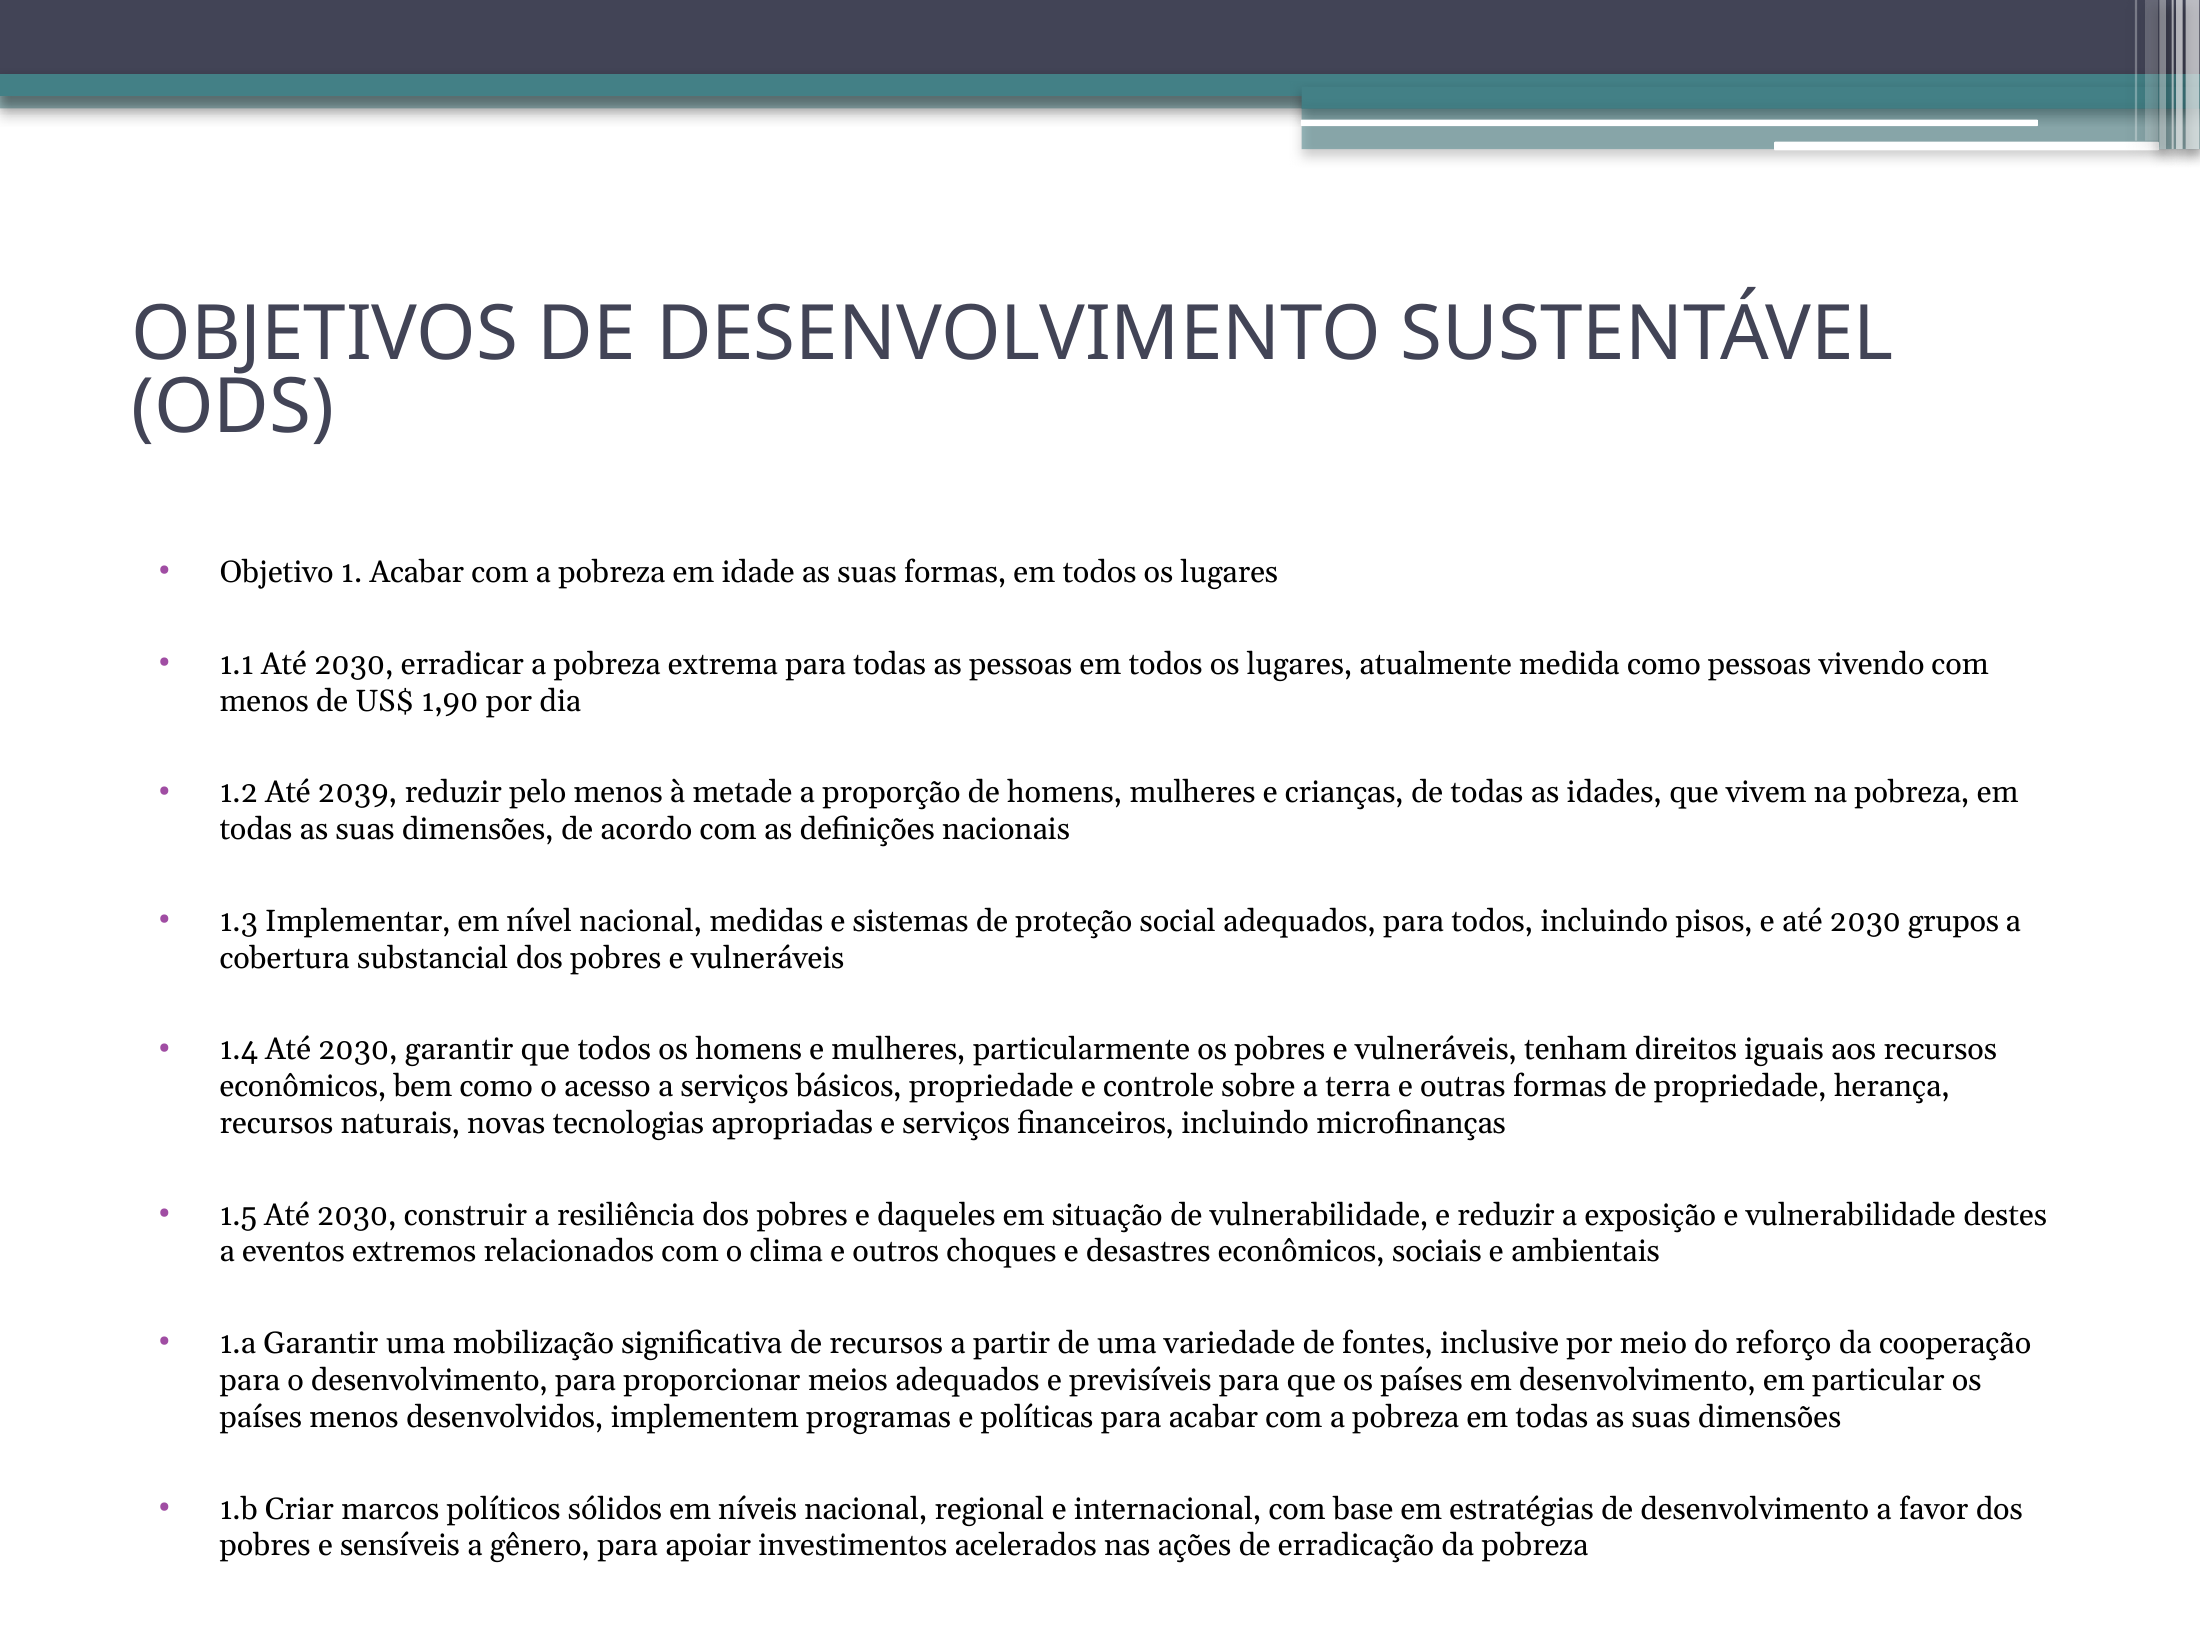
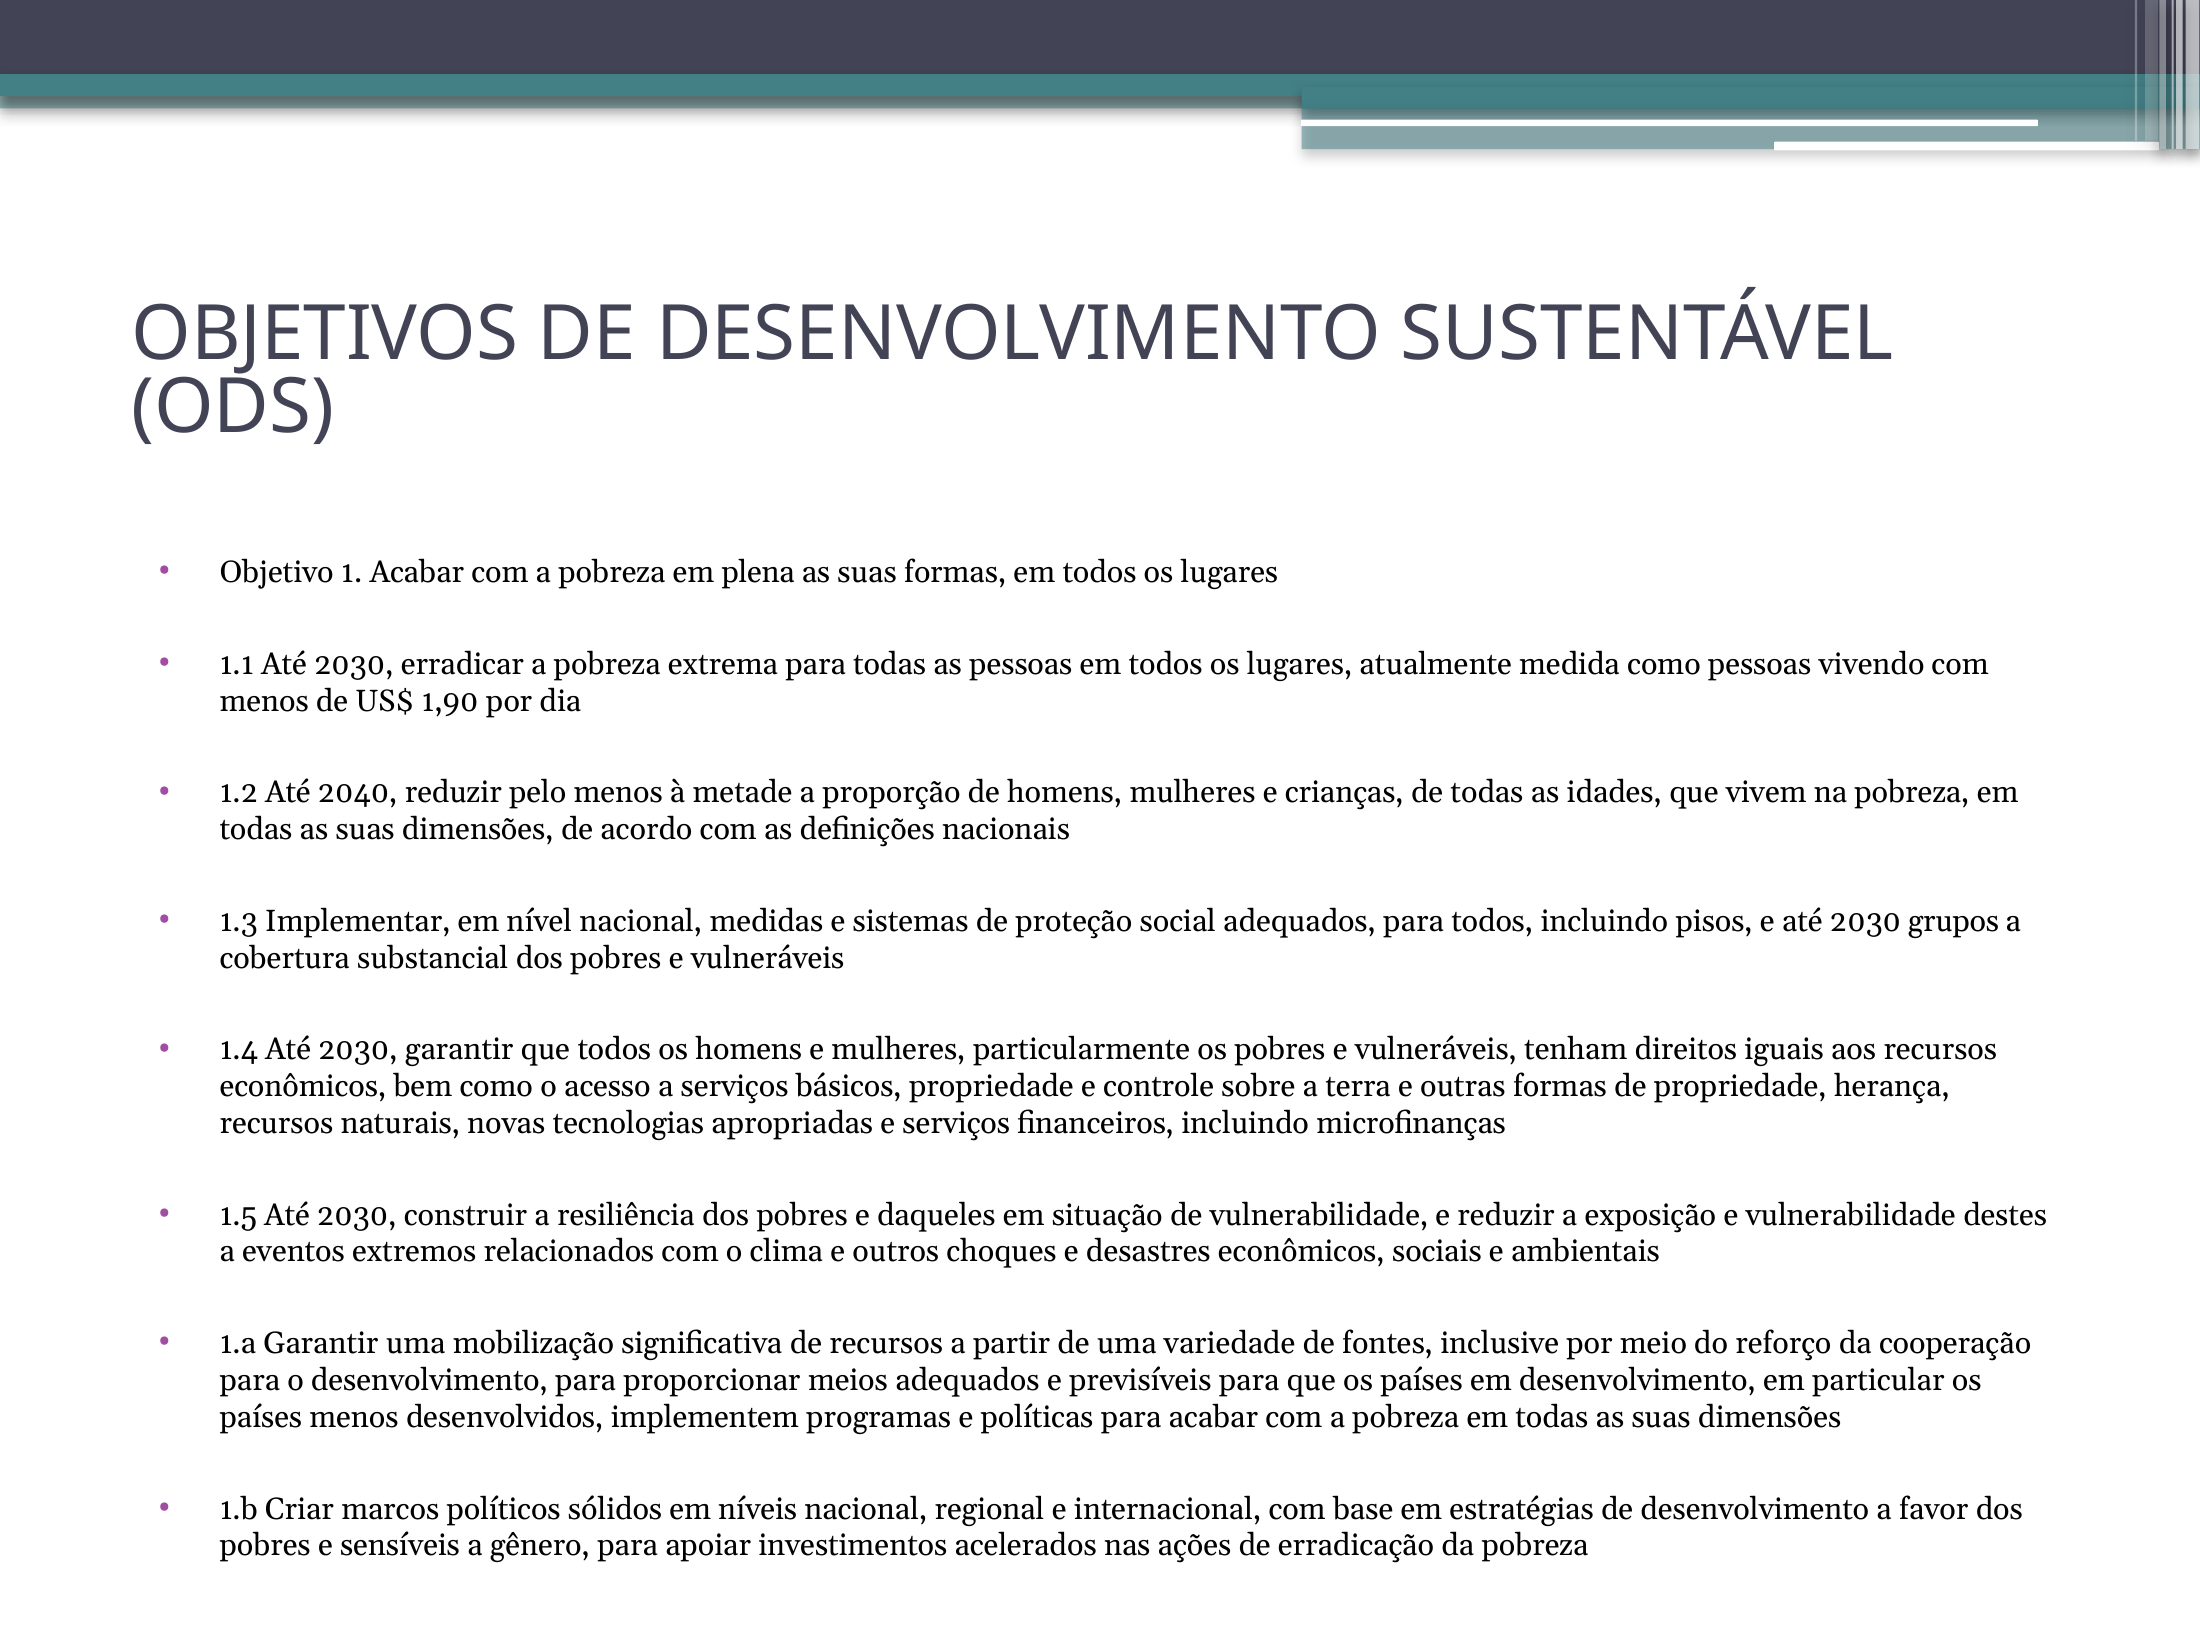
idade: idade -> plena
2039: 2039 -> 2040
